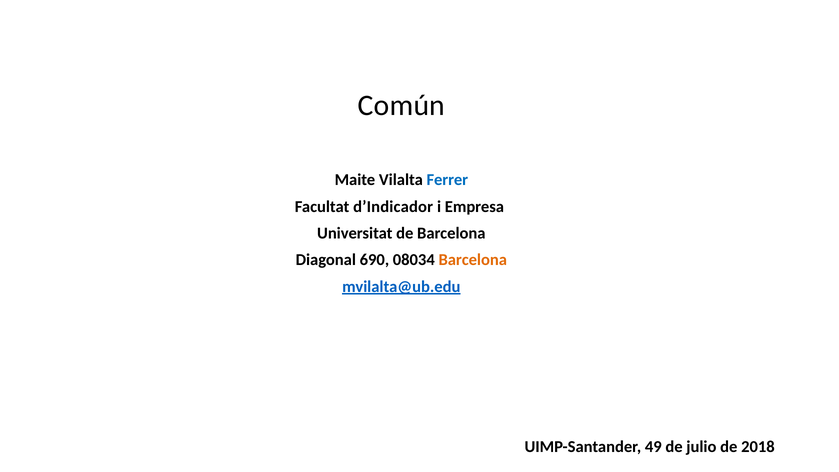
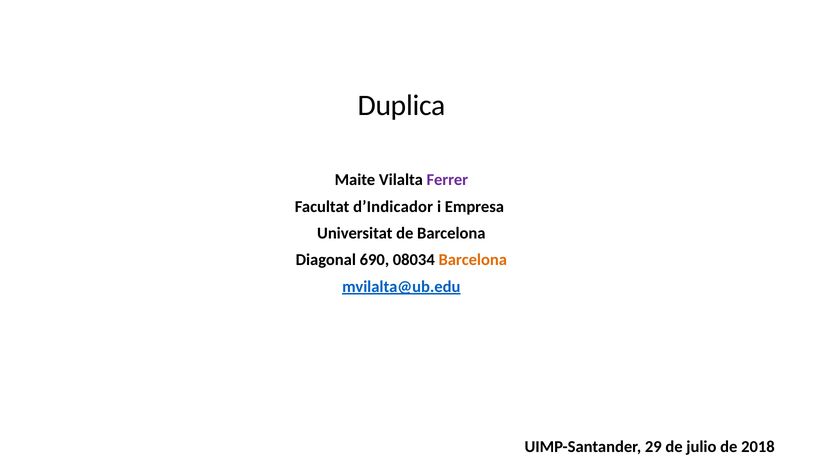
Común: Común -> Duplica
Ferrer colour: blue -> purple
49: 49 -> 29
